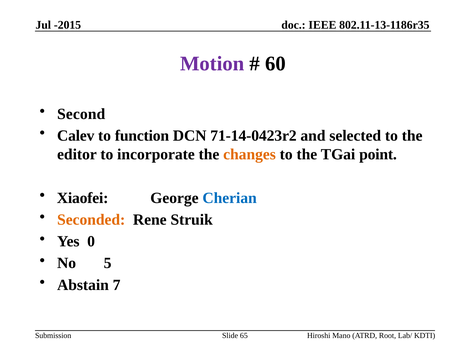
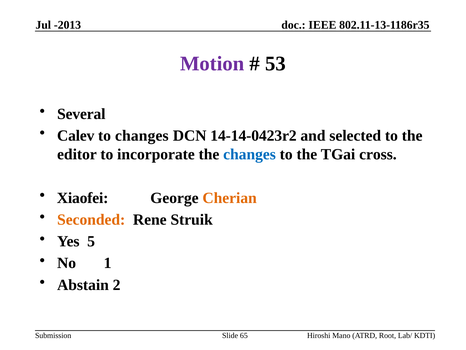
-2015: -2015 -> -2013
60: 60 -> 53
Second: Second -> Several
to function: function -> changes
71-14-0423r2: 71-14-0423r2 -> 14-14-0423r2
changes at (250, 154) colour: orange -> blue
point: point -> cross
Cherian colour: blue -> orange
0: 0 -> 5
5: 5 -> 1
7: 7 -> 2
